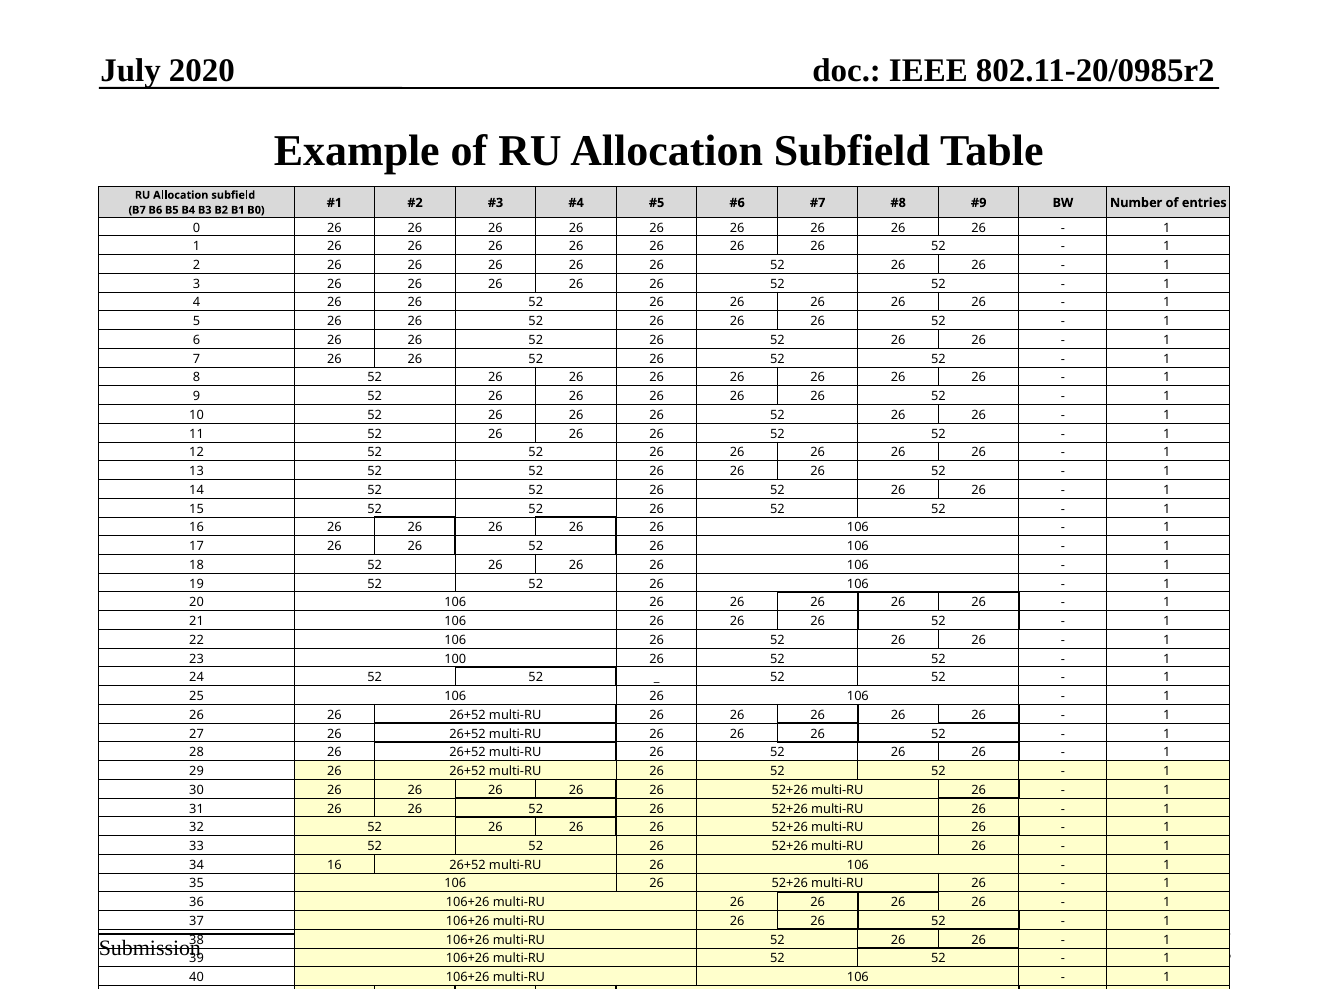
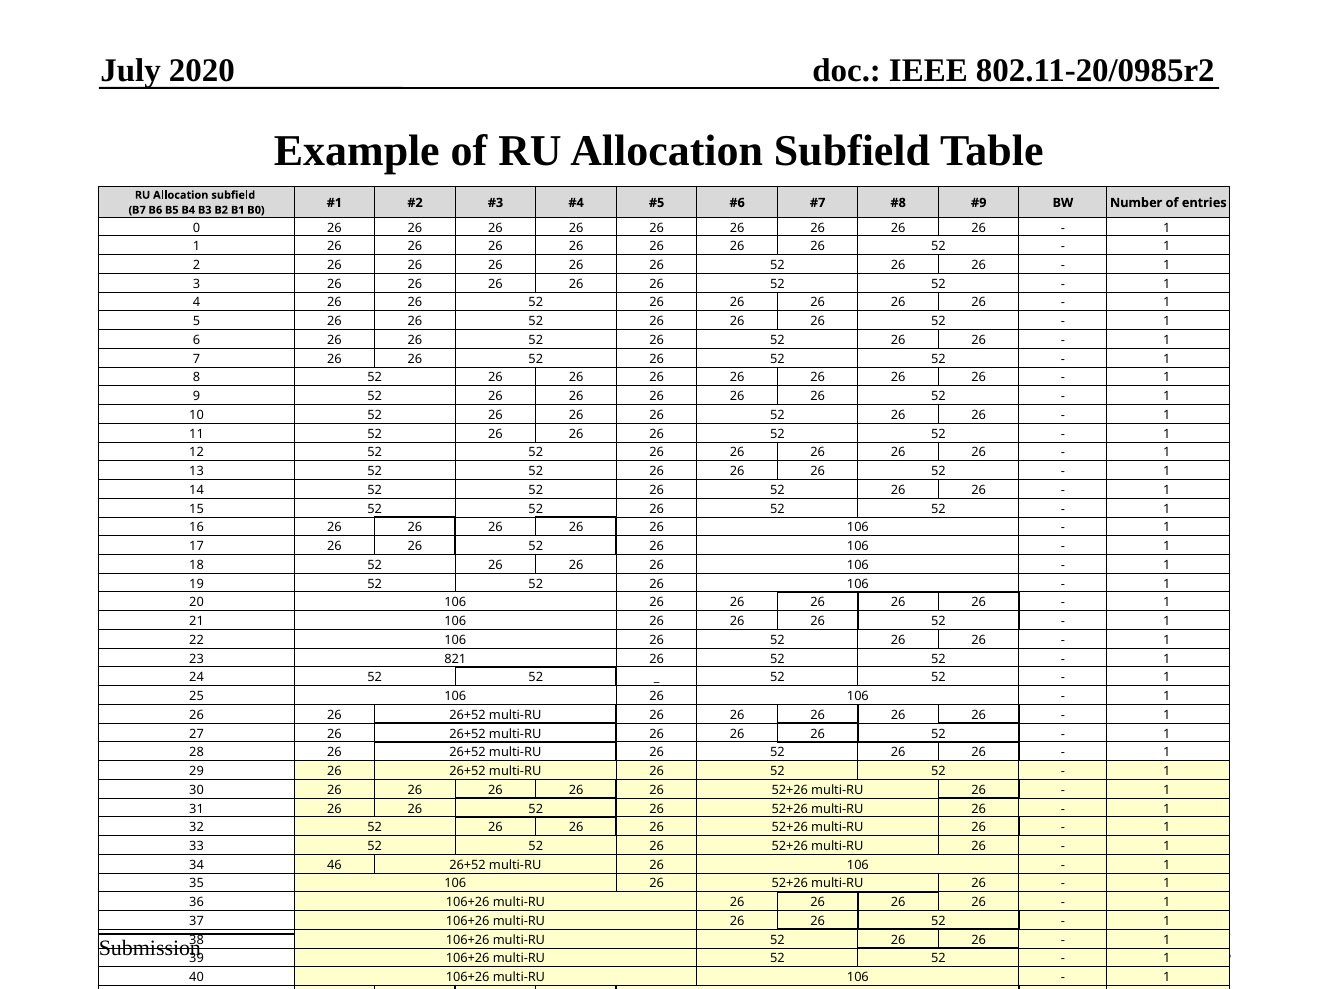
100: 100 -> 821
34 16: 16 -> 46
